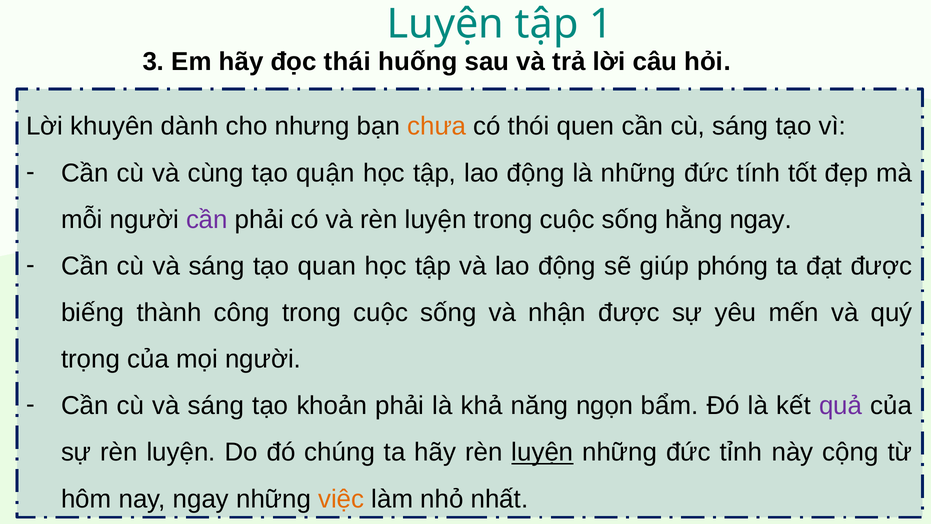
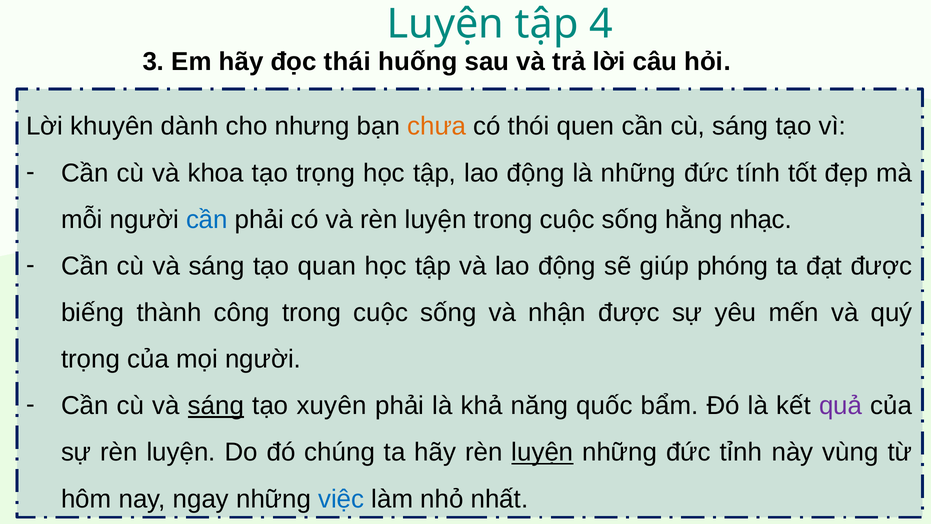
1: 1 -> 4
cùng: cùng -> khoa
tạo quận: quận -> trọng
cần at (207, 219) colour: purple -> blue
hằng ngay: ngay -> nhạc
sáng at (216, 406) underline: none -> present
khoản: khoản -> xuyên
ngọn: ngọn -> quốc
cộng: cộng -> vùng
việc colour: orange -> blue
